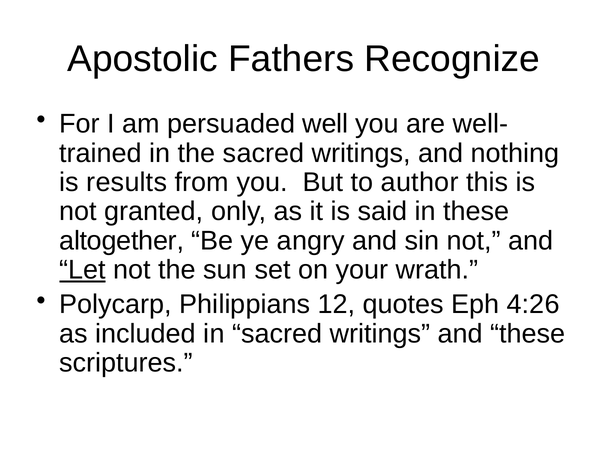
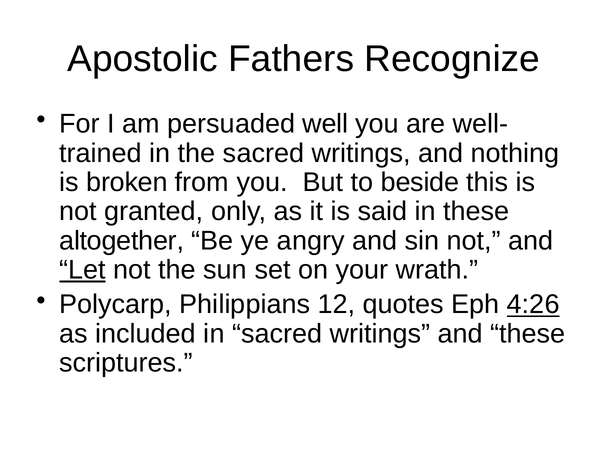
results: results -> broken
author: author -> beside
4:26 underline: none -> present
